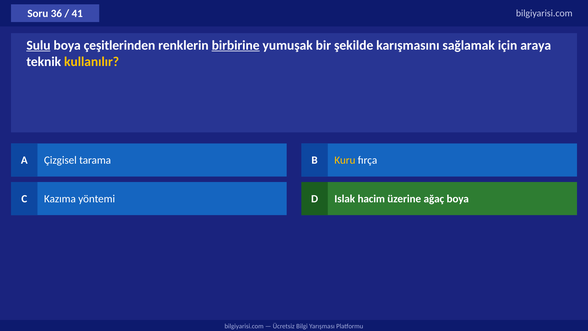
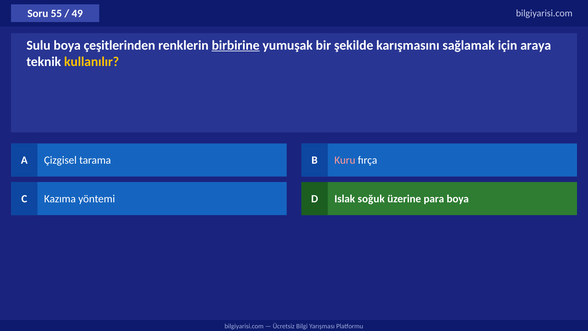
36: 36 -> 55
41: 41 -> 49
Sulu underline: present -> none
Kuru colour: yellow -> pink
hacim: hacim -> soğuk
ağaç: ağaç -> para
